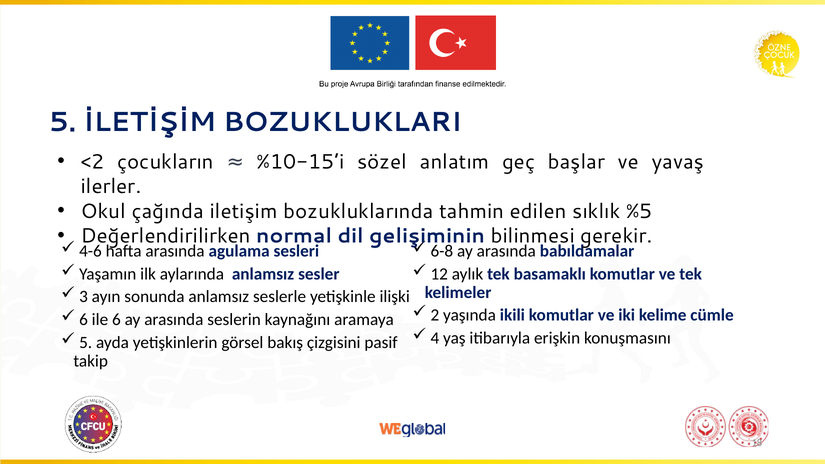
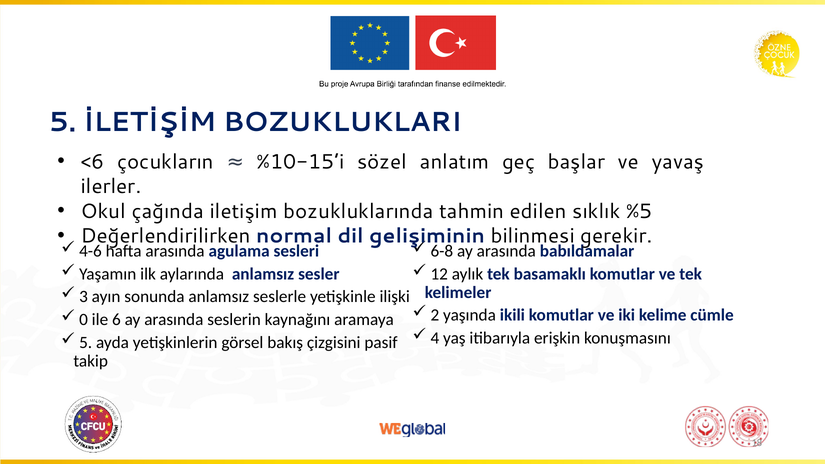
<2: <2 -> <6
6 at (83, 320): 6 -> 0
